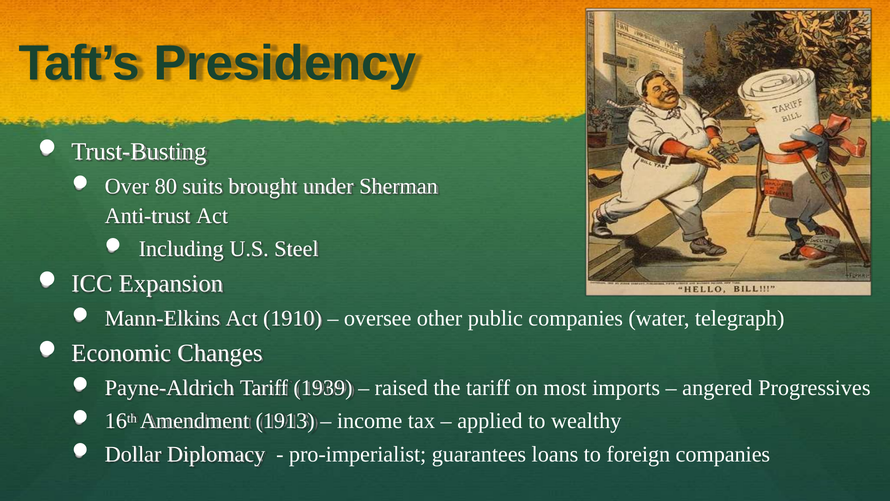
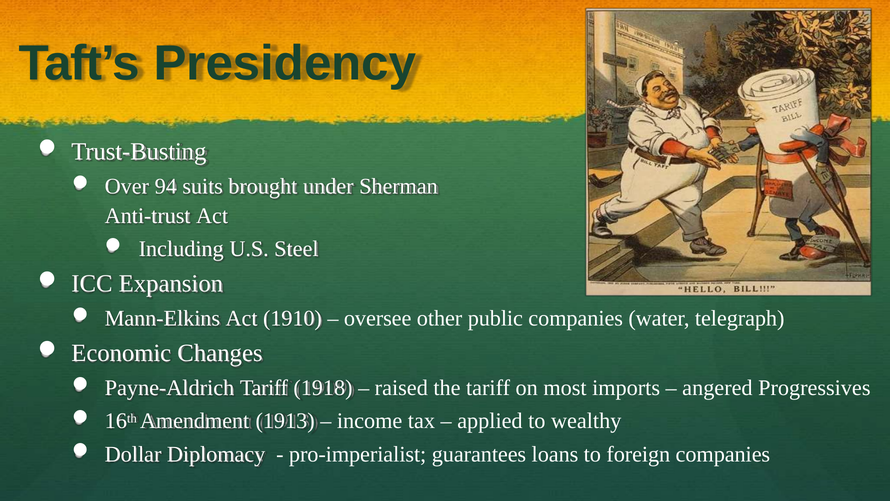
80: 80 -> 94
1939: 1939 -> 1918
